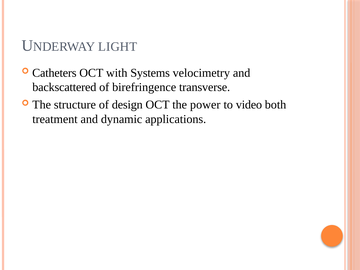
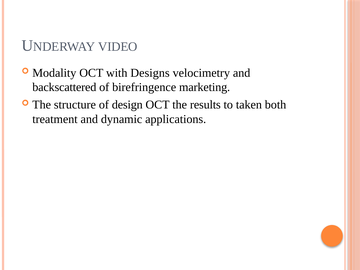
LIGHT: LIGHT -> VIDEO
Catheters: Catheters -> Modality
Systems: Systems -> Designs
transverse: transverse -> marketing
power: power -> results
video: video -> taken
